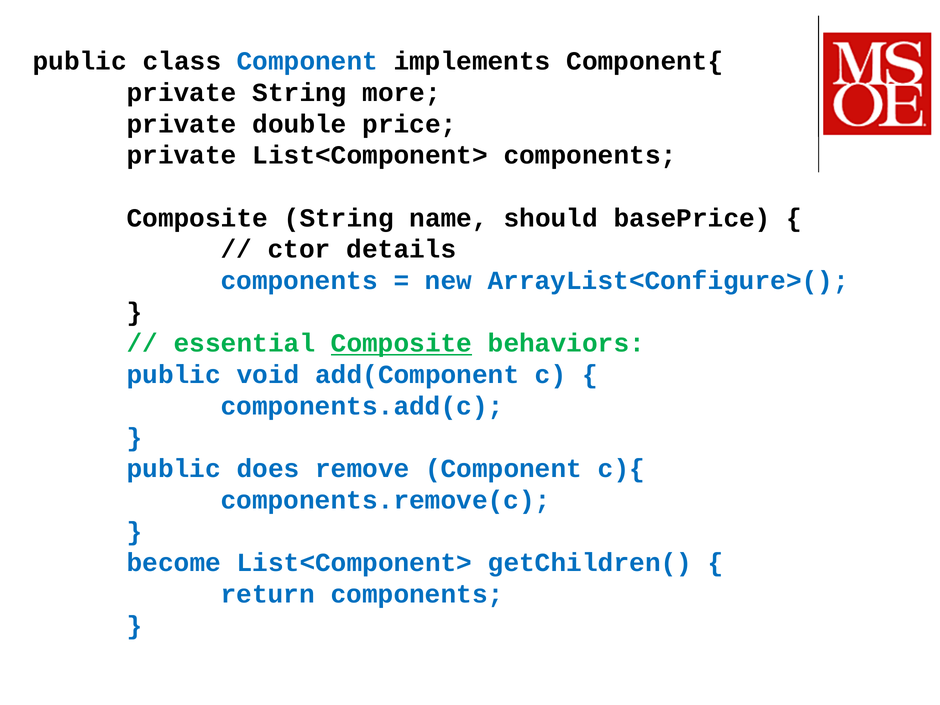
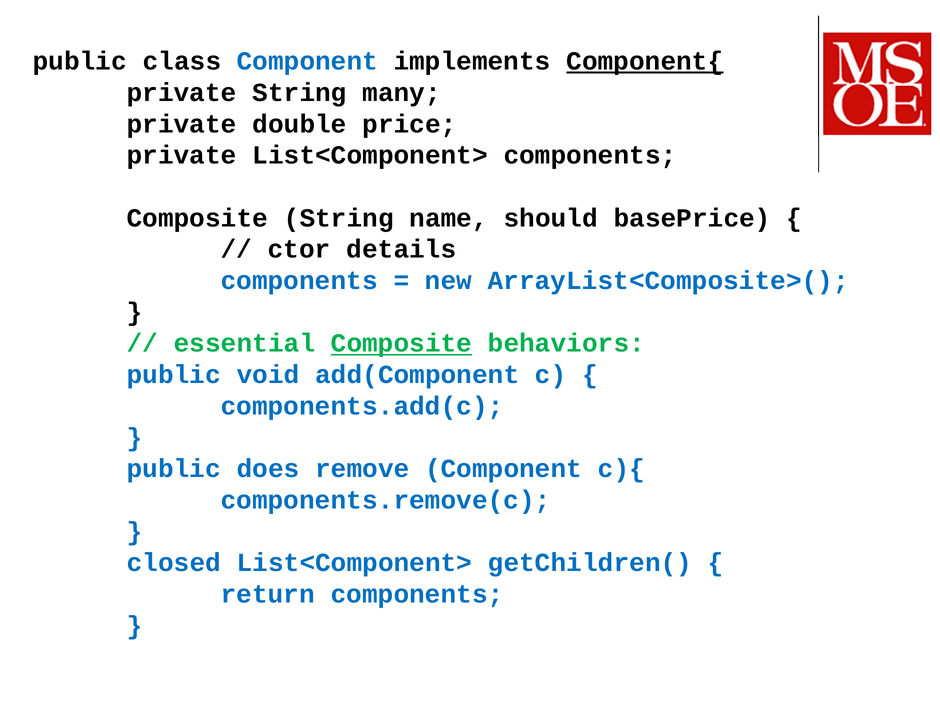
Component{ underline: none -> present
more: more -> many
ArrayList<Configure>(: ArrayList<Configure>( -> ArrayList<Composite>(
become: become -> closed
